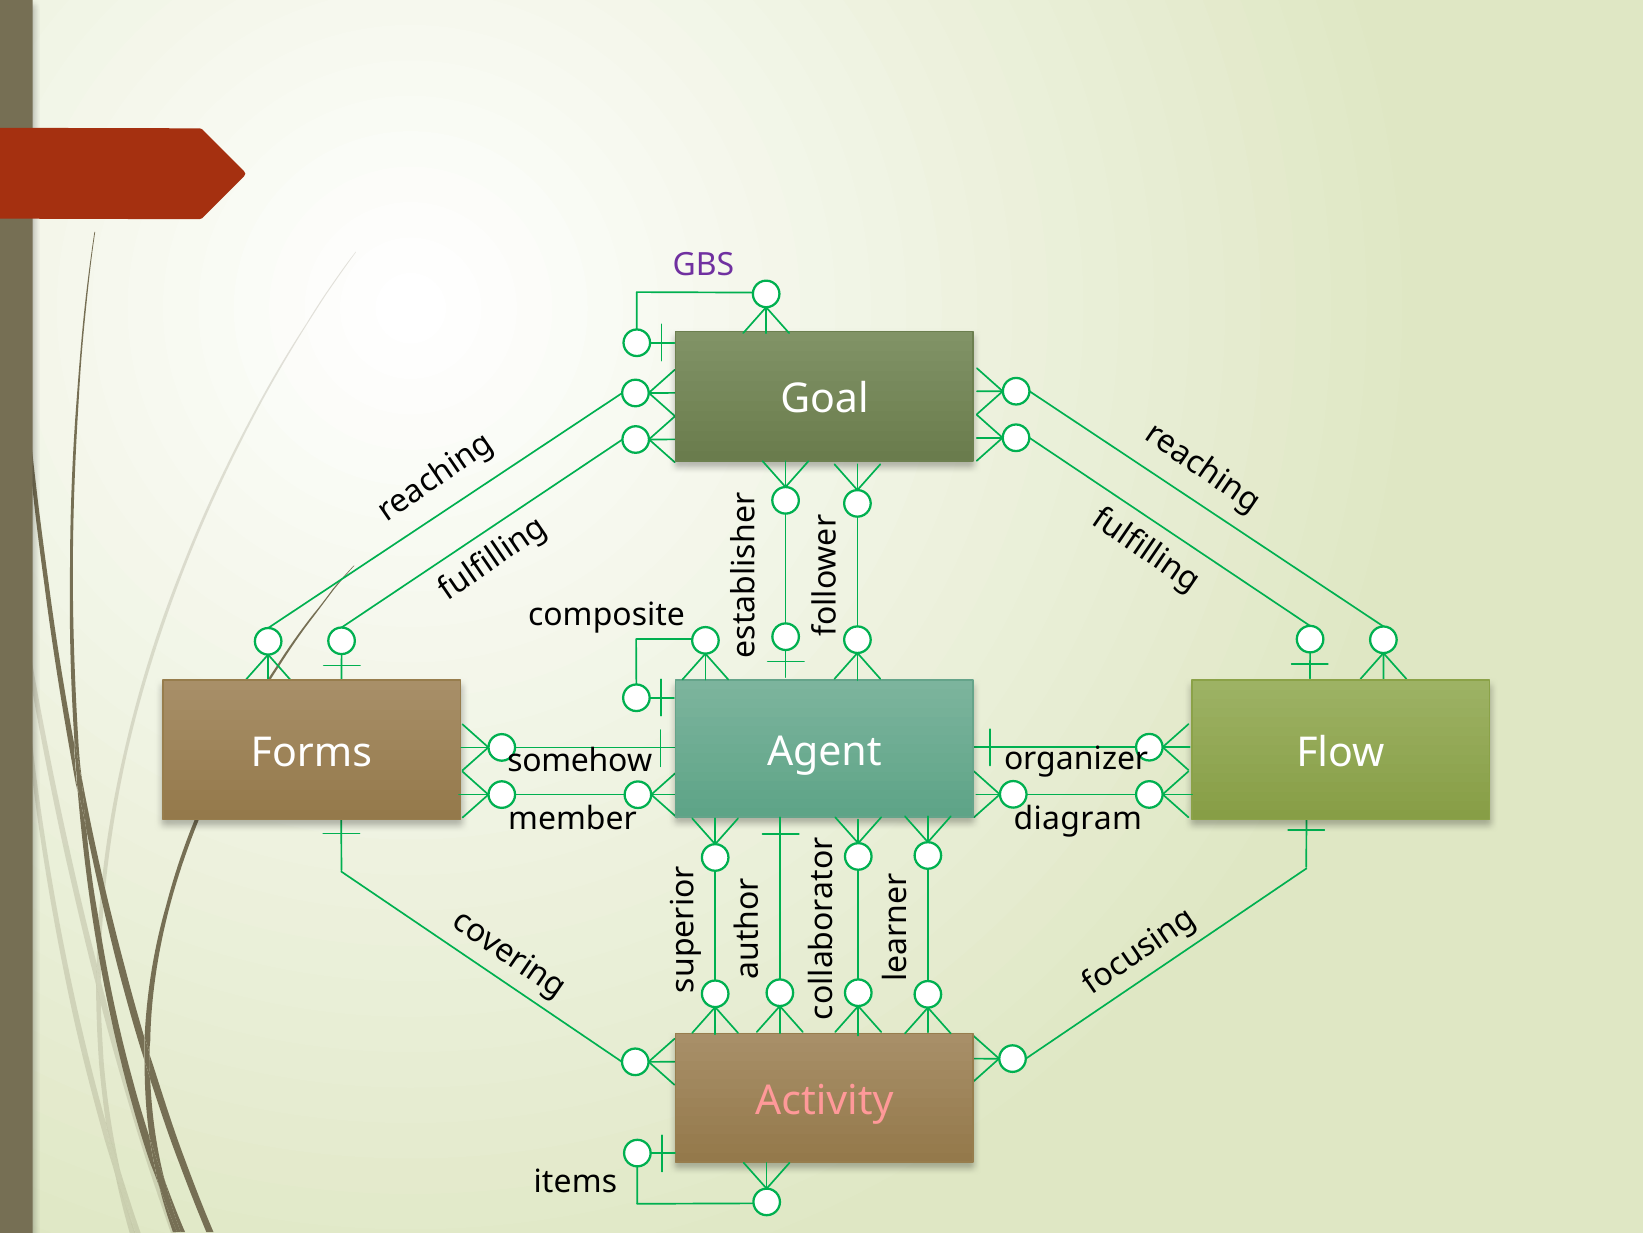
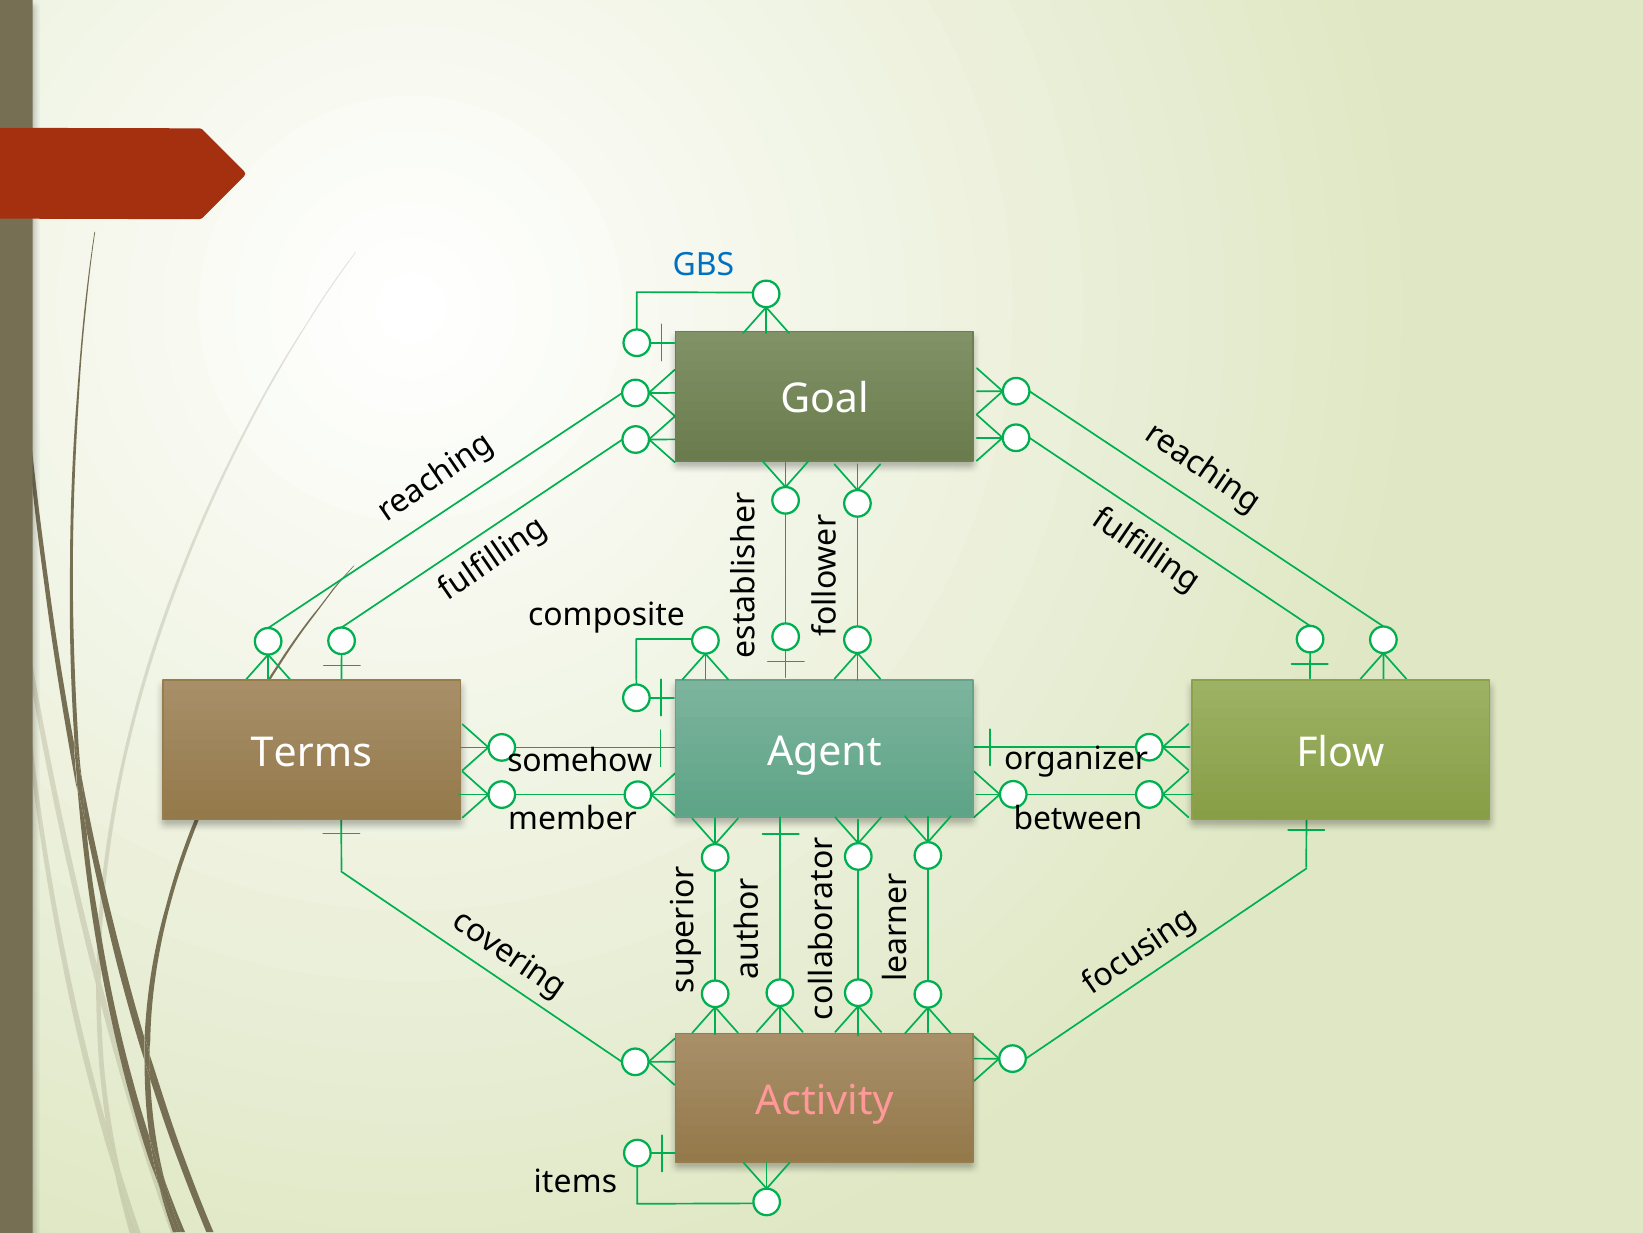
GBS colour: purple -> blue
Forms: Forms -> Terms
diagram: diagram -> between
